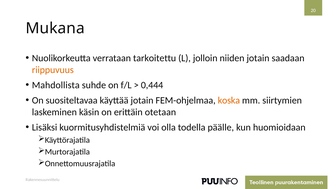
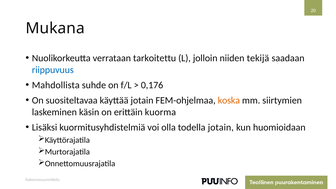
niiden jotain: jotain -> tekijä
riippuvuus colour: orange -> blue
0,444: 0,444 -> 0,176
otetaan: otetaan -> kuorma
todella päälle: päälle -> jotain
